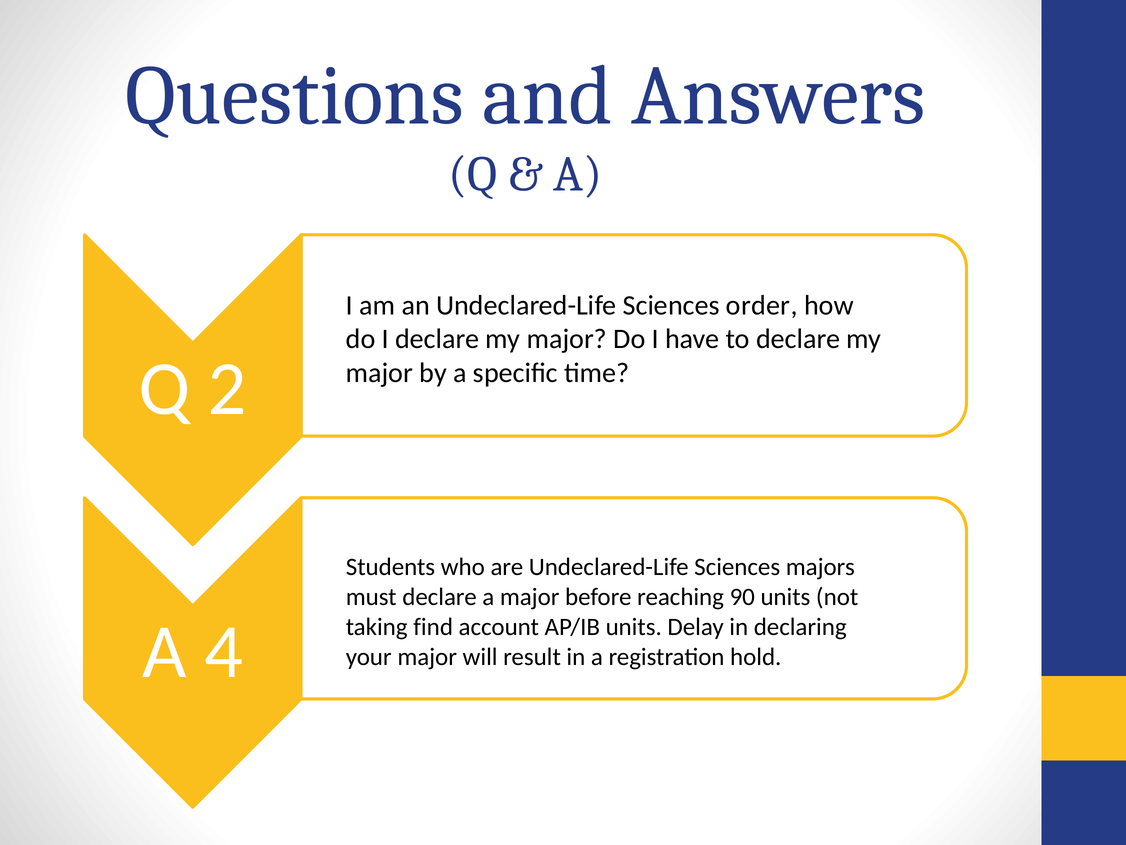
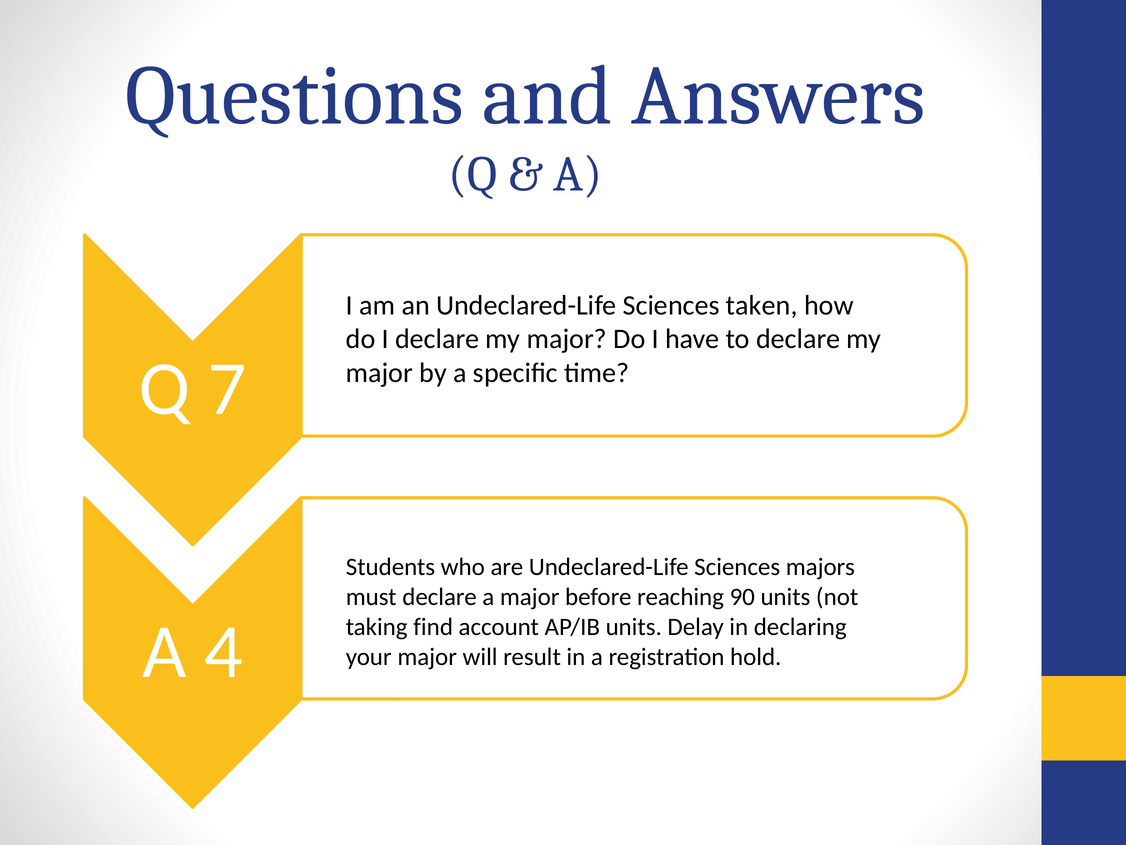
order: order -> taken
2: 2 -> 7
